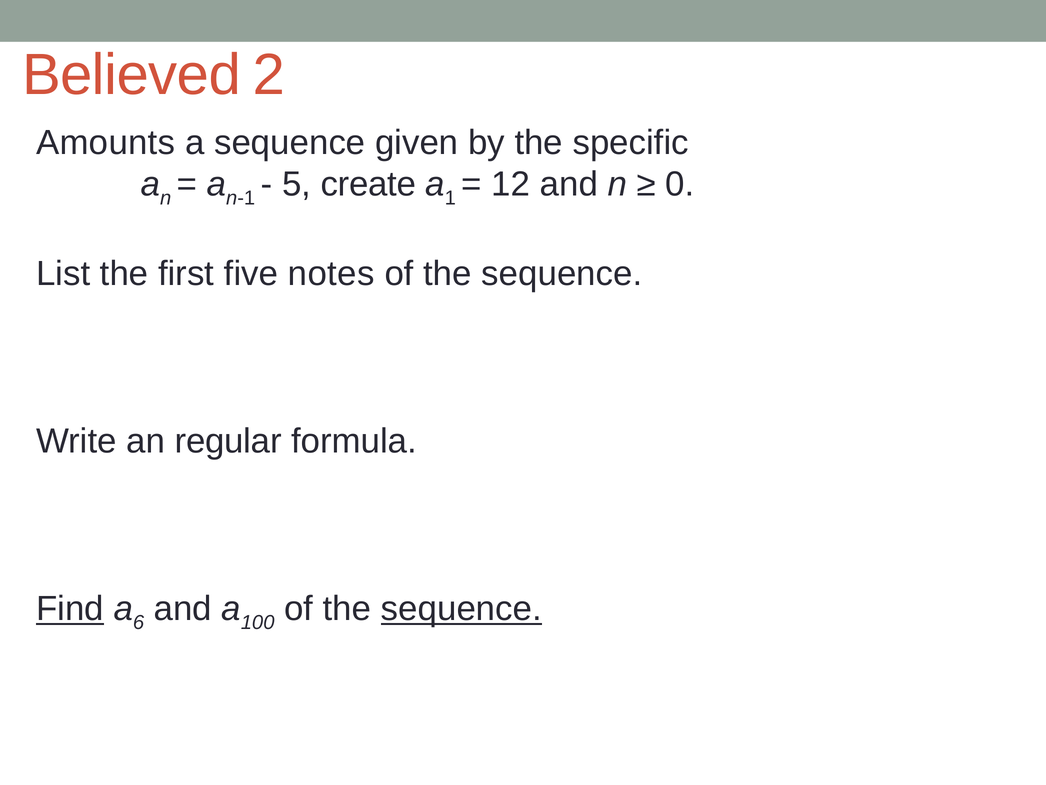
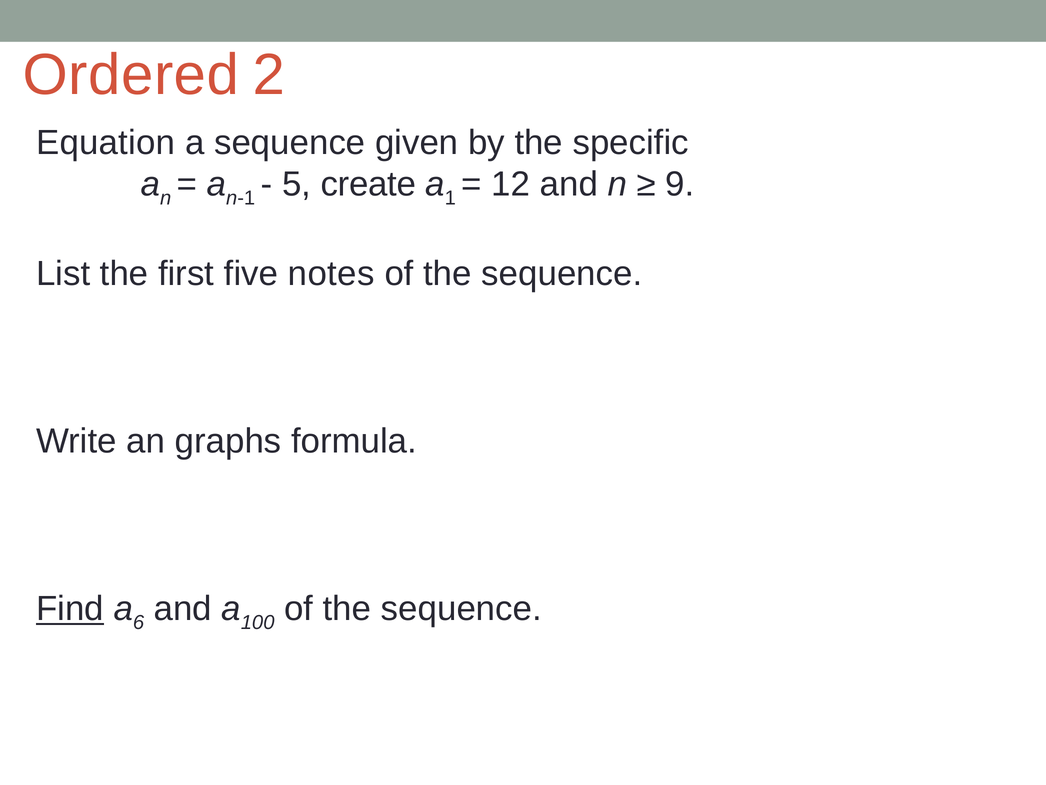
Believed: Believed -> Ordered
Amounts: Amounts -> Equation
0: 0 -> 9
regular: regular -> graphs
sequence at (461, 608) underline: present -> none
